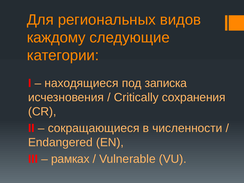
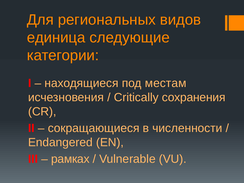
каждому: каждому -> единица
записка: записка -> местам
